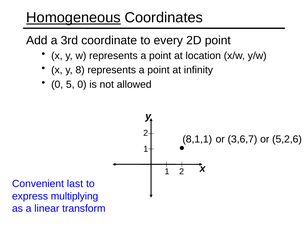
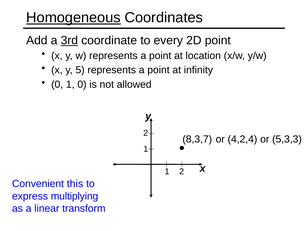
3rd underline: none -> present
8: 8 -> 5
0 5: 5 -> 1
8,1,1: 8,1,1 -> 8,3,7
3,6,7: 3,6,7 -> 4,2,4
5,2,6: 5,2,6 -> 5,3,3
last: last -> this
